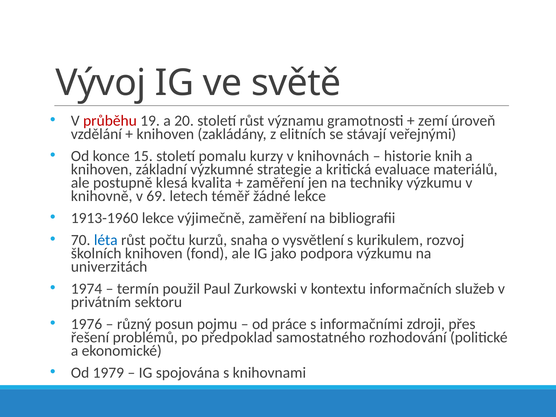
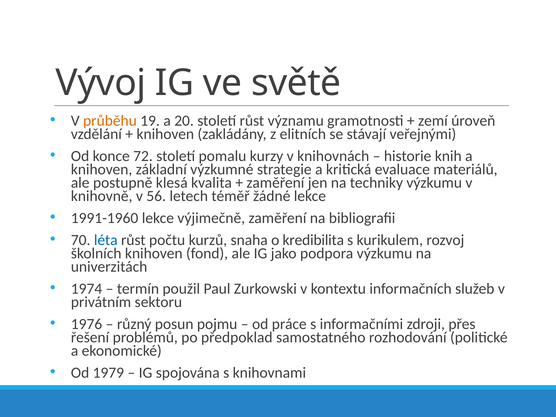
průběhu colour: red -> orange
15: 15 -> 72
69: 69 -> 56
1913-1960: 1913-1960 -> 1991-1960
vysvětlení: vysvětlení -> kredibilita
